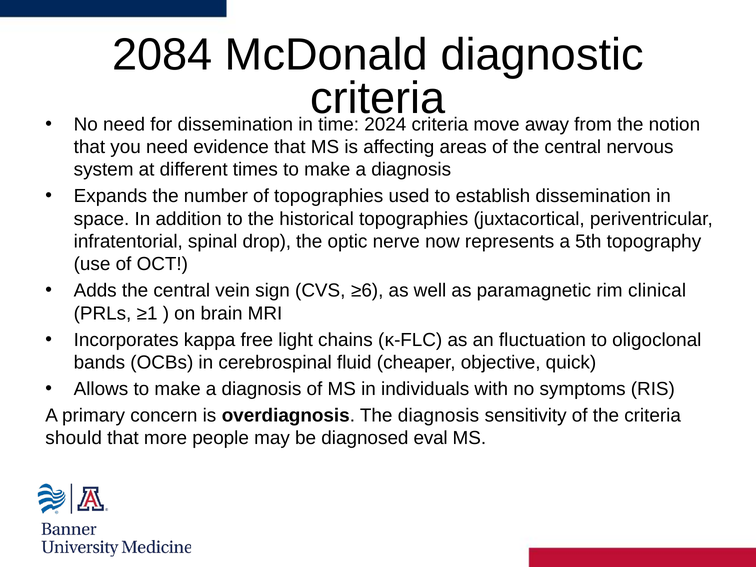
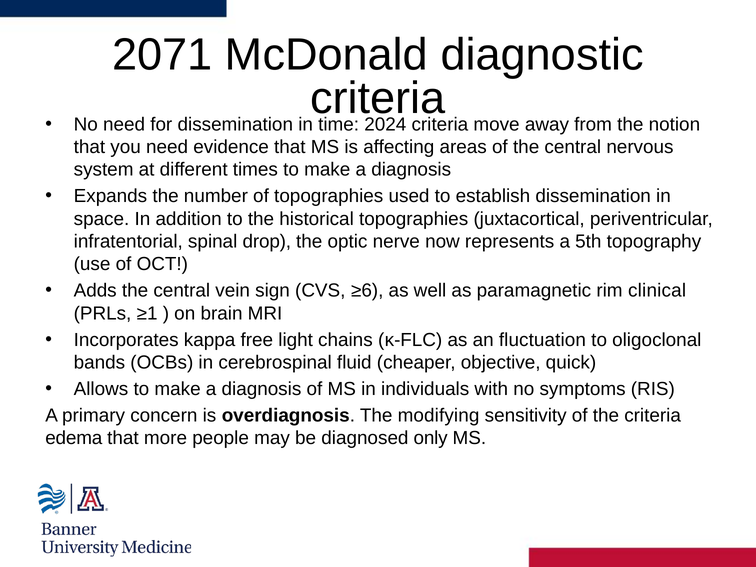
2084: 2084 -> 2071
The diagnosis: diagnosis -> modifying
should: should -> edema
eval: eval -> only
